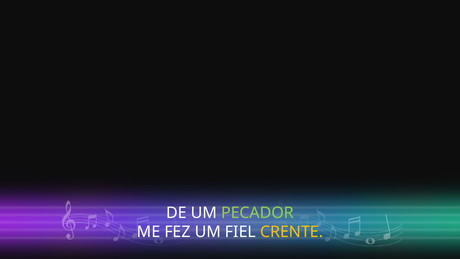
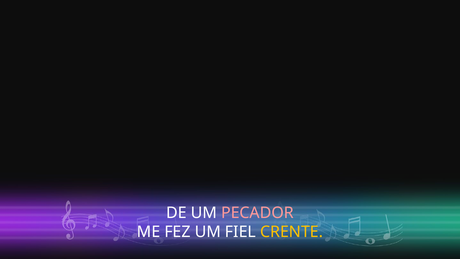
PECADOR colour: light green -> pink
